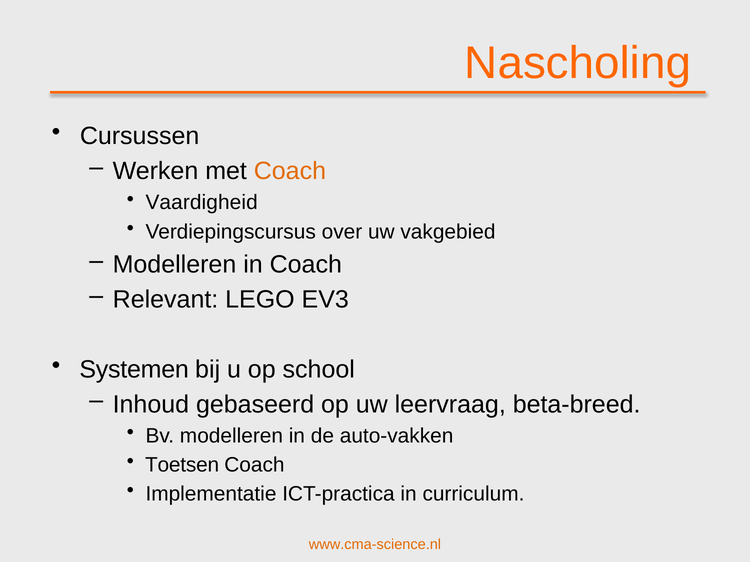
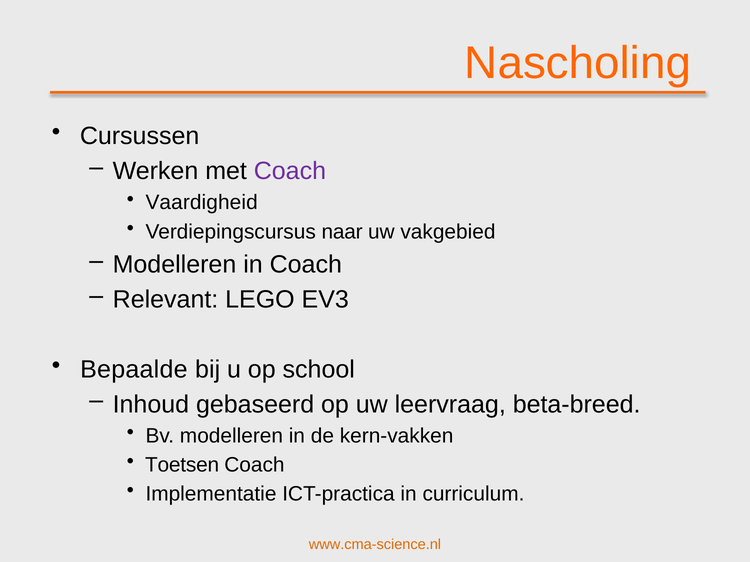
Coach at (290, 171) colour: orange -> purple
over: over -> naar
Systemen: Systemen -> Bepaalde
auto-vakken: auto-vakken -> kern-vakken
